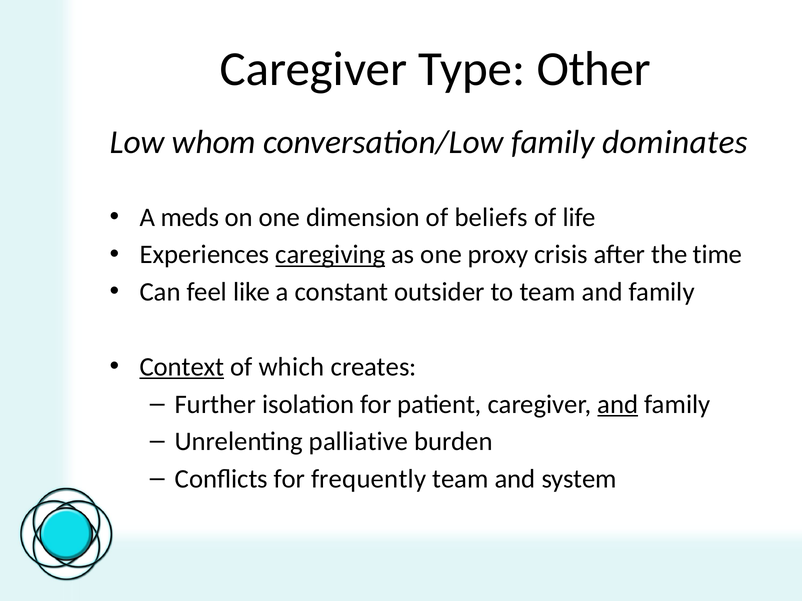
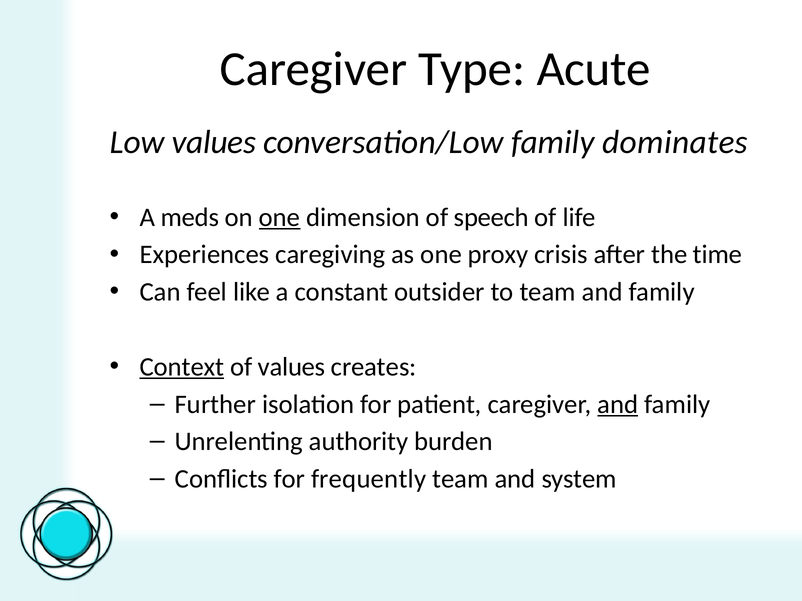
Other: Other -> Acute
Low whom: whom -> values
one at (280, 217) underline: none -> present
beliefs: beliefs -> speech
caregiving underline: present -> none
of which: which -> values
palliative: palliative -> authority
